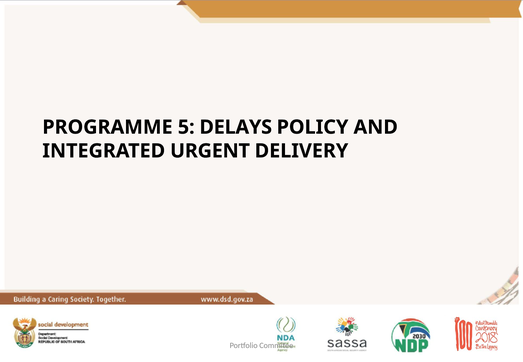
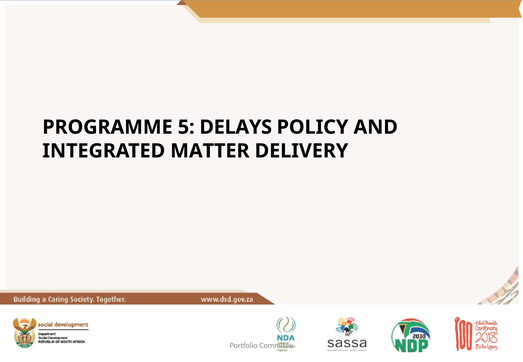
URGENT: URGENT -> MATTER
